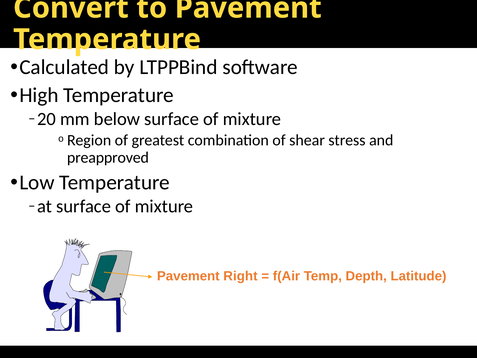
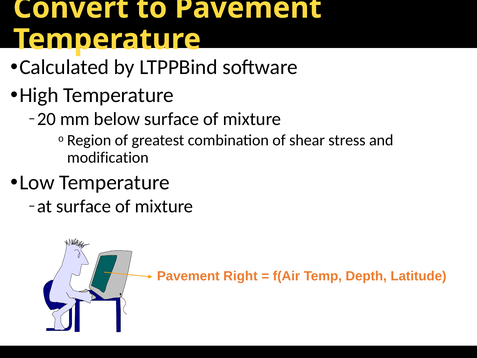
preapproved: preapproved -> modification
